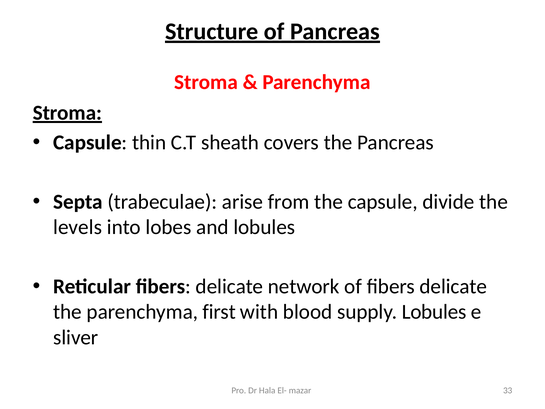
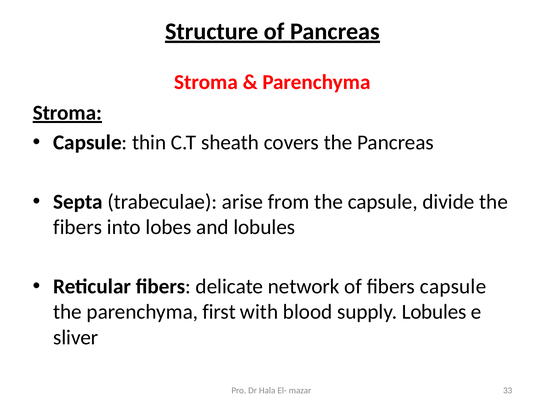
levels at (78, 227): levels -> fibers
of fibers delicate: delicate -> capsule
